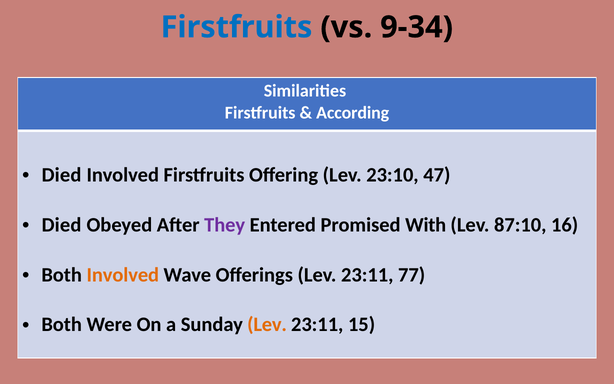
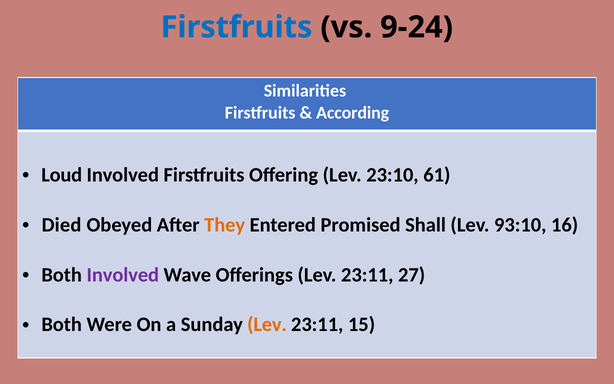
9-34: 9-34 -> 9-24
Died at (62, 175): Died -> Loud
47: 47 -> 61
They colour: purple -> orange
With: With -> Shall
87:10: 87:10 -> 93:10
Involved at (123, 275) colour: orange -> purple
77: 77 -> 27
